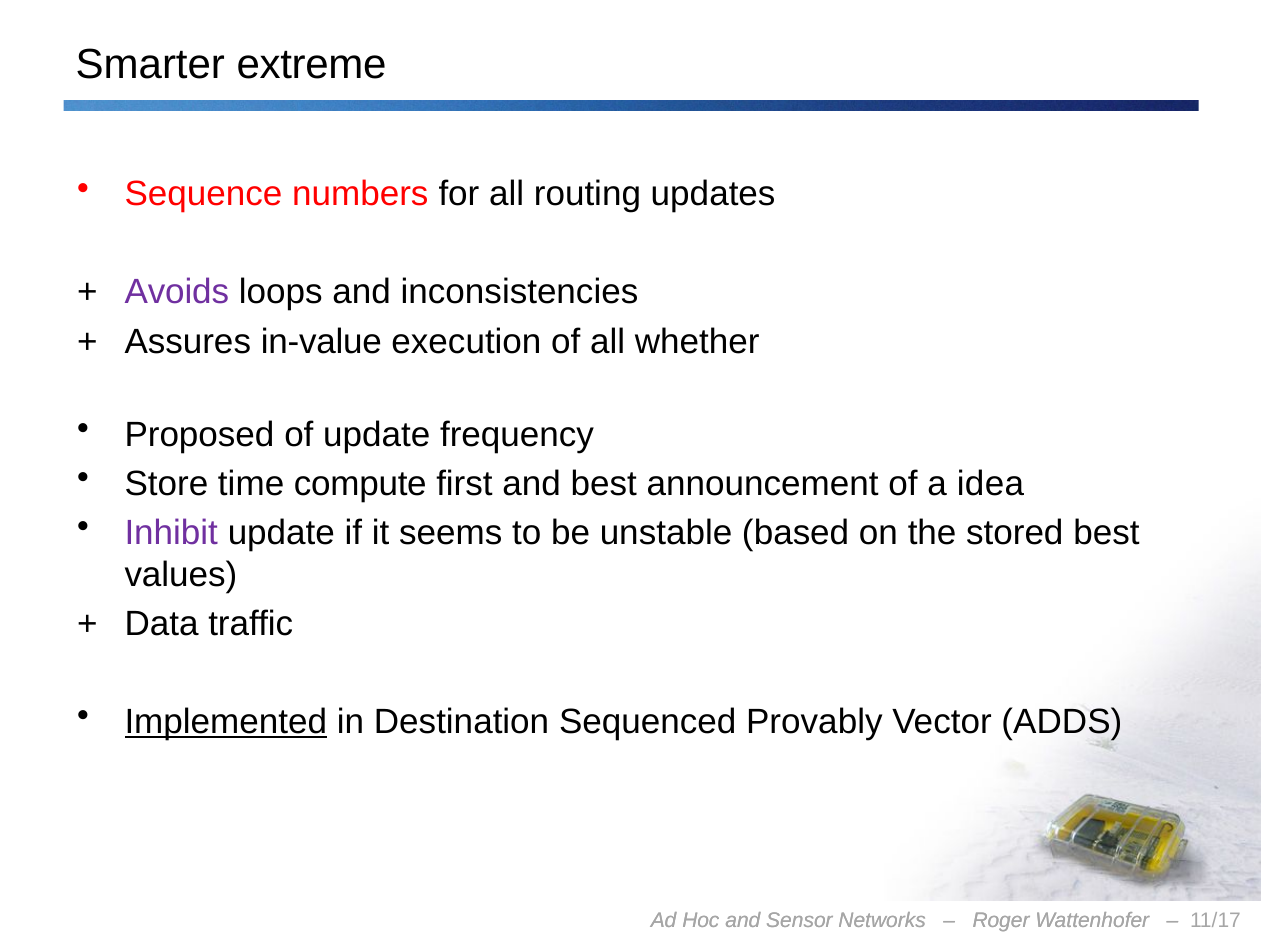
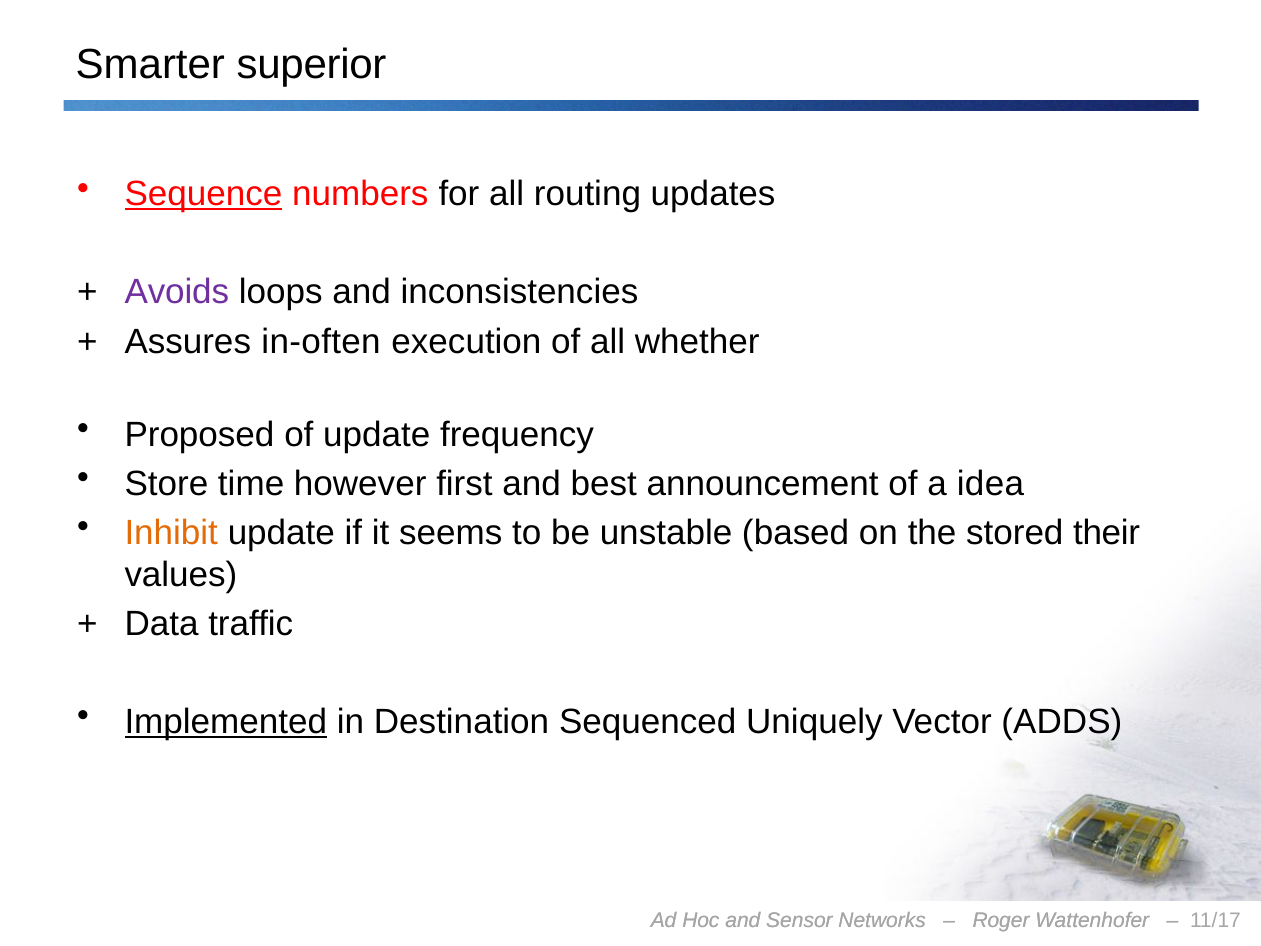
extreme: extreme -> superior
Sequence underline: none -> present
in-value: in-value -> in-often
compute: compute -> however
Inhibit colour: purple -> orange
stored best: best -> their
Provably: Provably -> Uniquely
